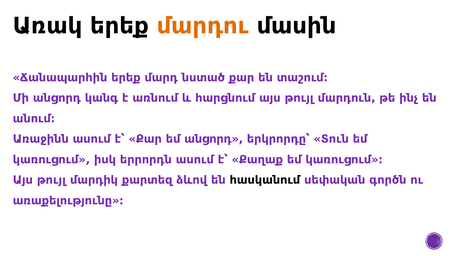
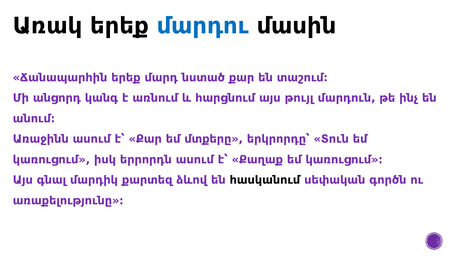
մարդու colour: orange -> blue
եմ անցորդ: անցորդ -> մտքերը
թույլ at (51, 180): թույլ -> գնալ
